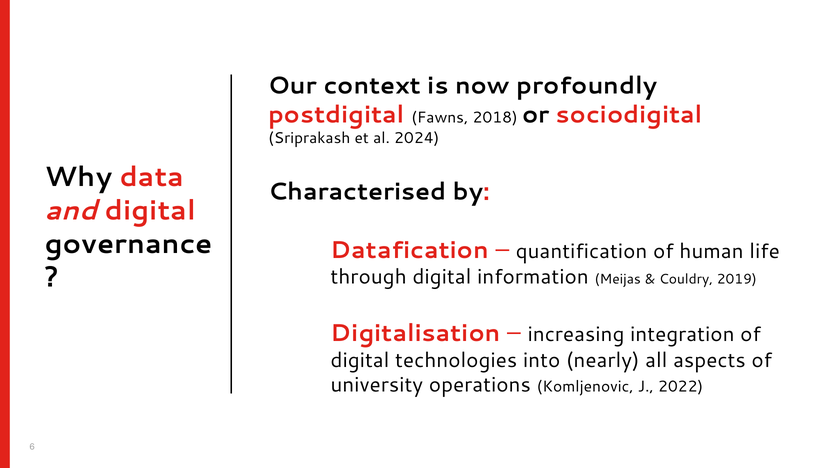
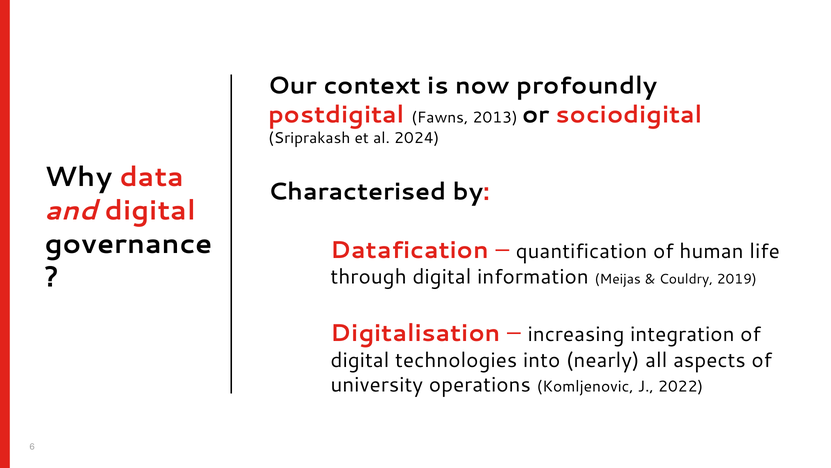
2018: 2018 -> 2013
